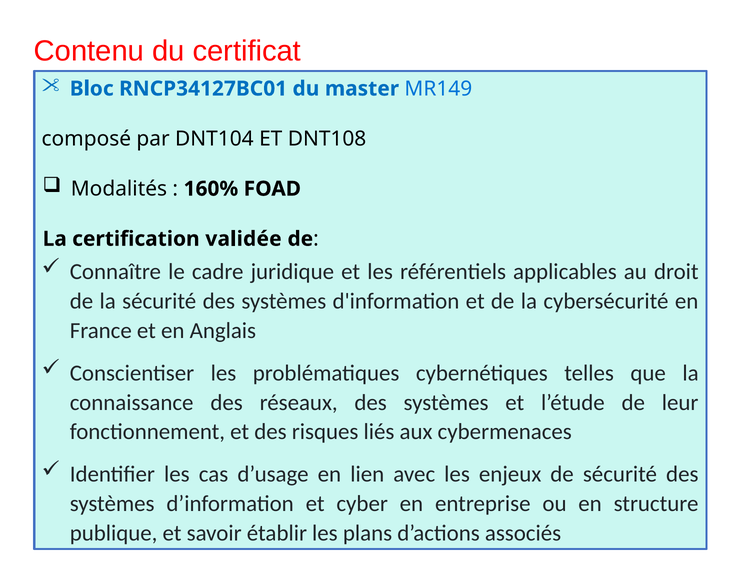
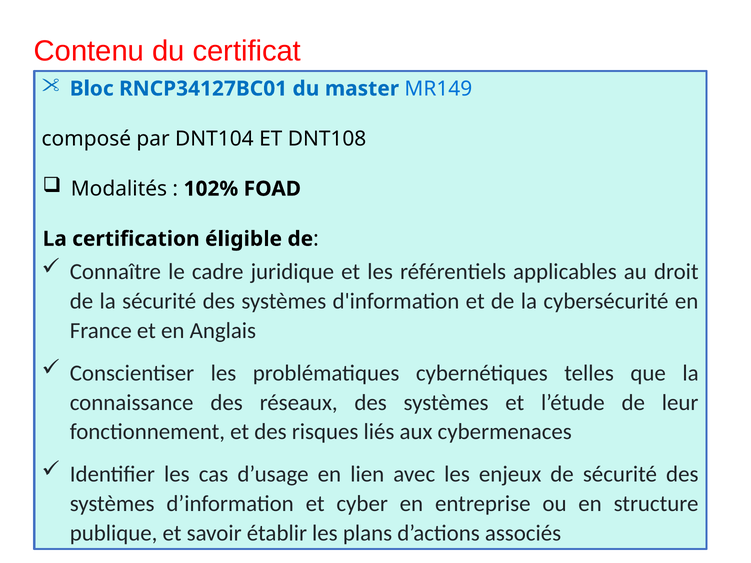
160%: 160% -> 102%
validée: validée -> éligible
